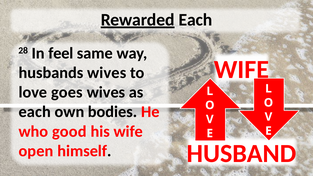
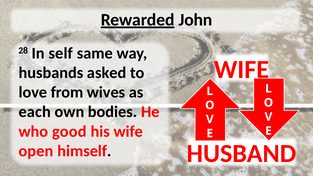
Each at (195, 20): Each -> John
feel: feel -> self
husbands wives: wives -> asked
goes: goes -> from
